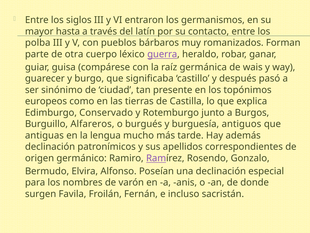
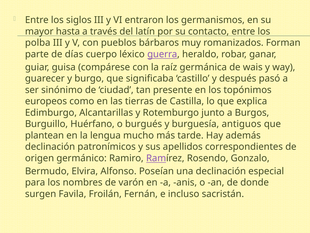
otra: otra -> días
Conservado: Conservado -> Alcantarillas
Alfareros: Alfareros -> Huérfano
antiguas: antiguas -> plantean
